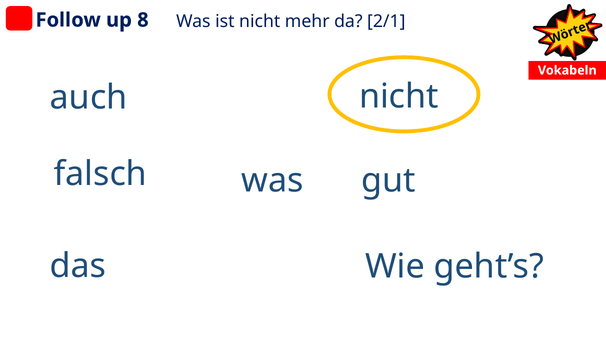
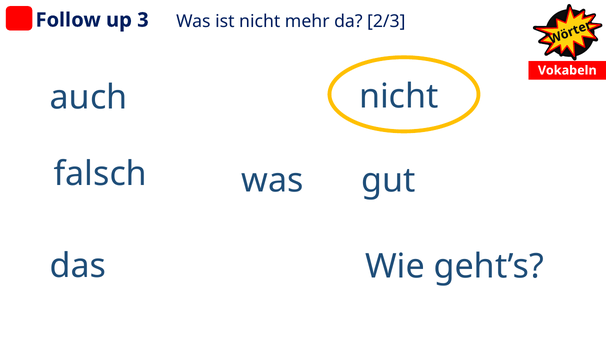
2/1: 2/1 -> 2/3
8: 8 -> 3
